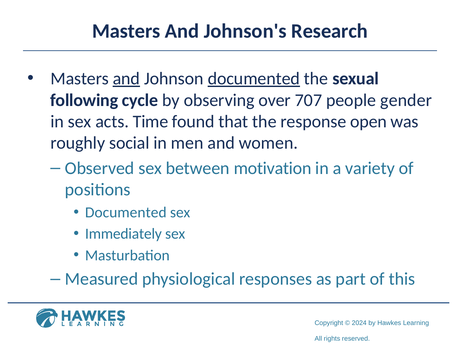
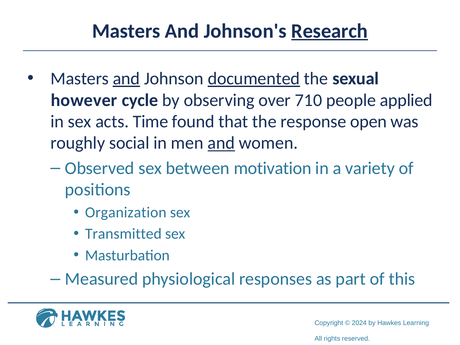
Research underline: none -> present
following: following -> however
707: 707 -> 710
gender: gender -> applied
and at (221, 143) underline: none -> present
Documented at (126, 212): Documented -> Organization
Immediately: Immediately -> Transmitted
